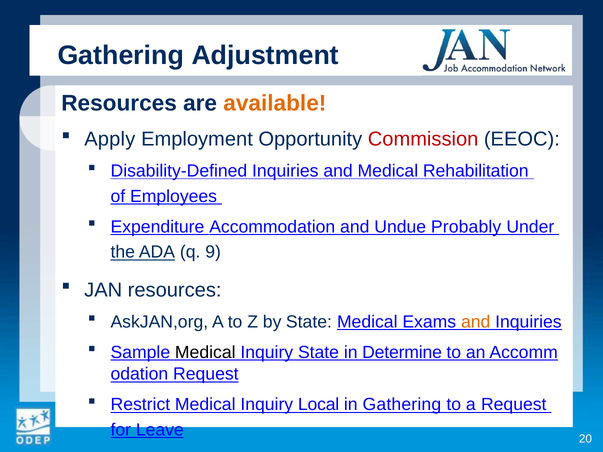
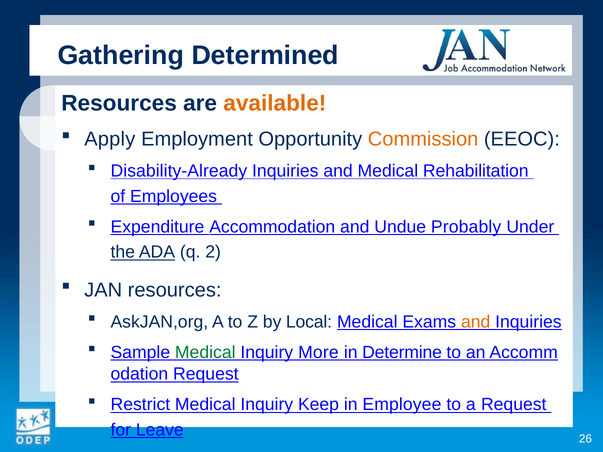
Adjustment: Adjustment -> Determined
Commission colour: red -> orange
Disability-Defined: Disability-Defined -> Disability-Already
9: 9 -> 2
by State: State -> Local
Medical at (205, 353) colour: black -> green
Inquiry State: State -> More
Local: Local -> Keep
in Gathering: Gathering -> Employee
20: 20 -> 26
